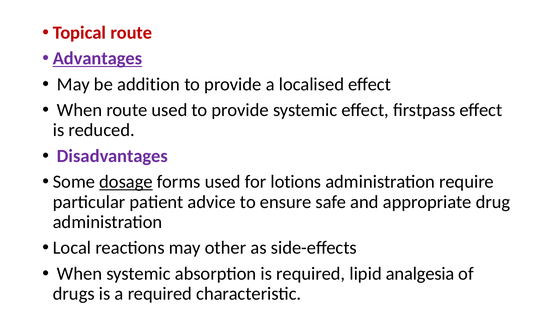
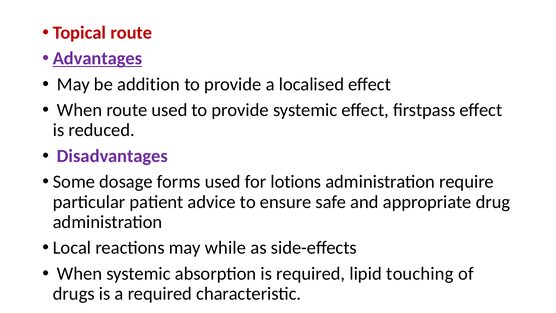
dosage underline: present -> none
other: other -> while
analgesia: analgesia -> touching
